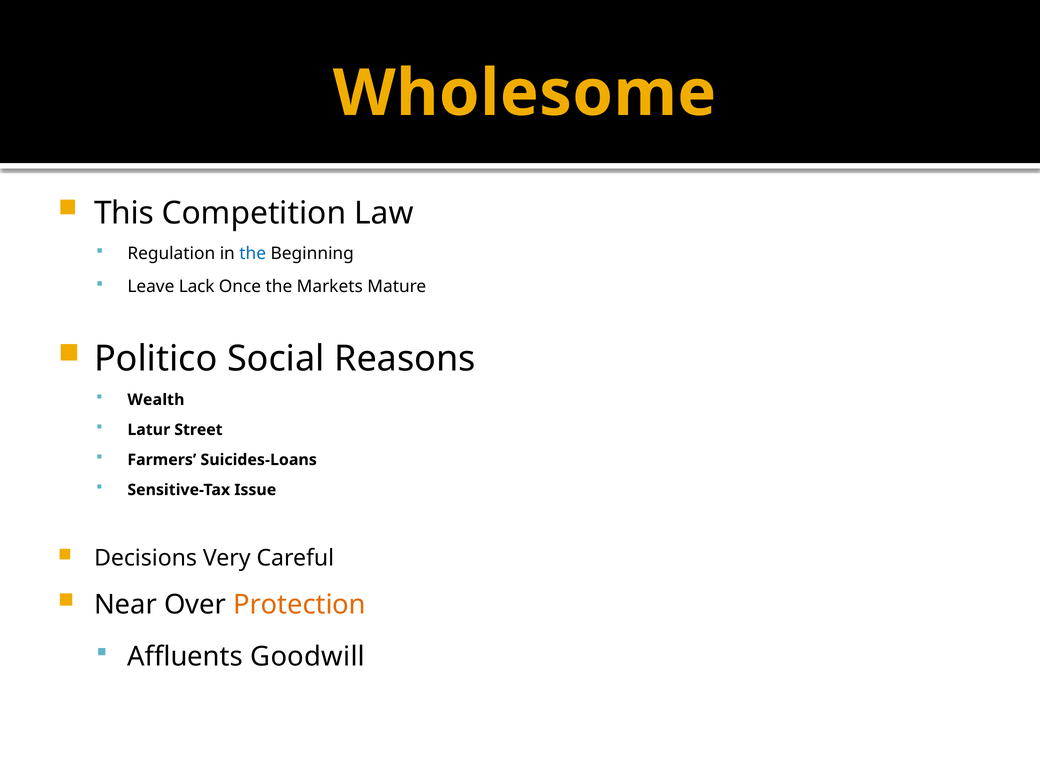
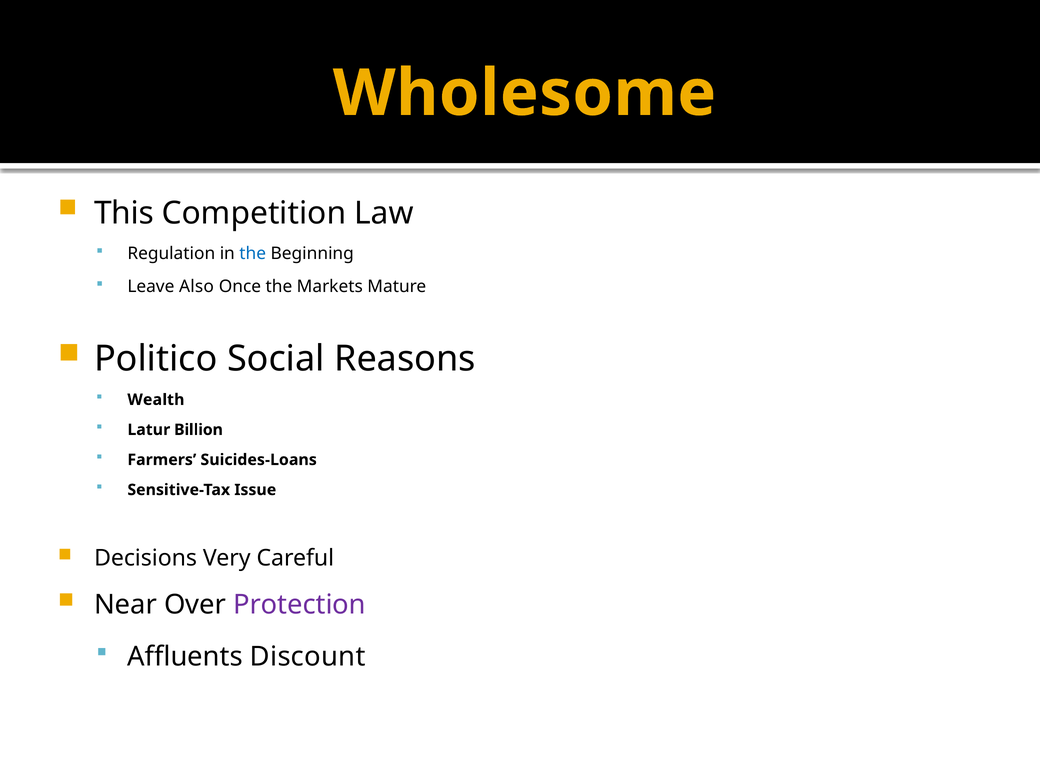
Lack: Lack -> Also
Street: Street -> Billion
Protection colour: orange -> purple
Goodwill: Goodwill -> Discount
